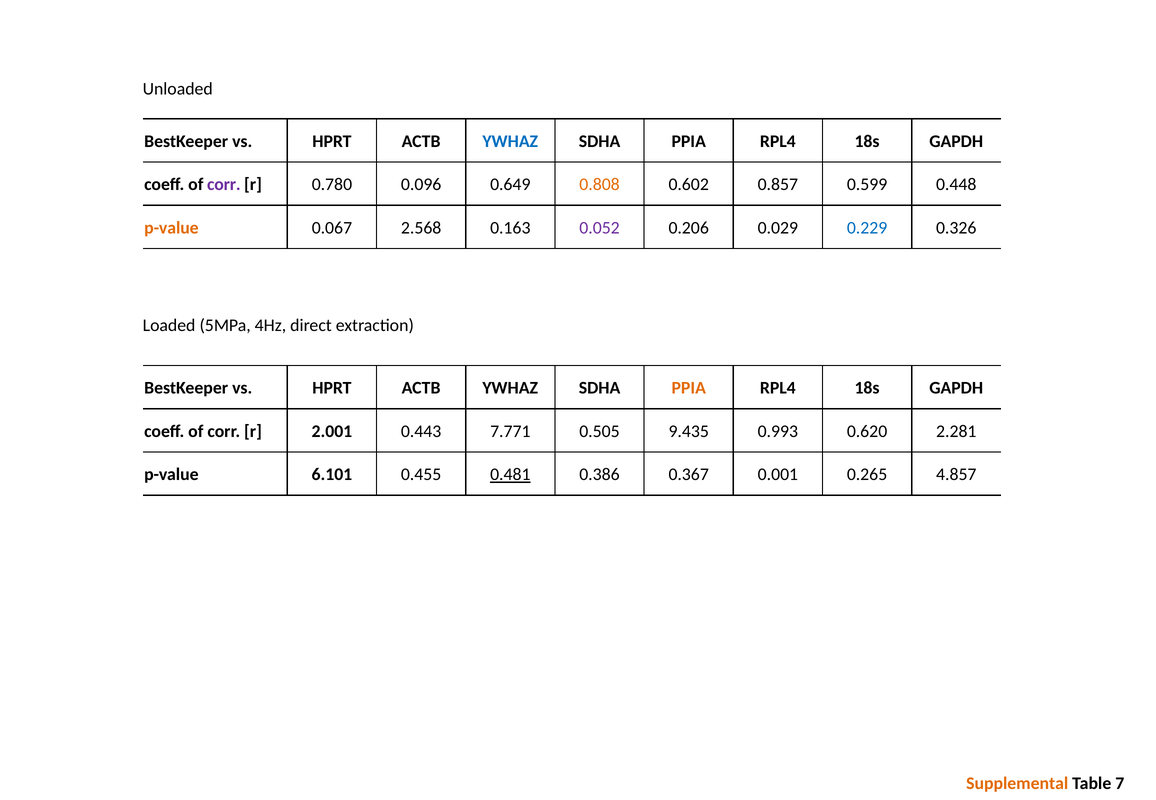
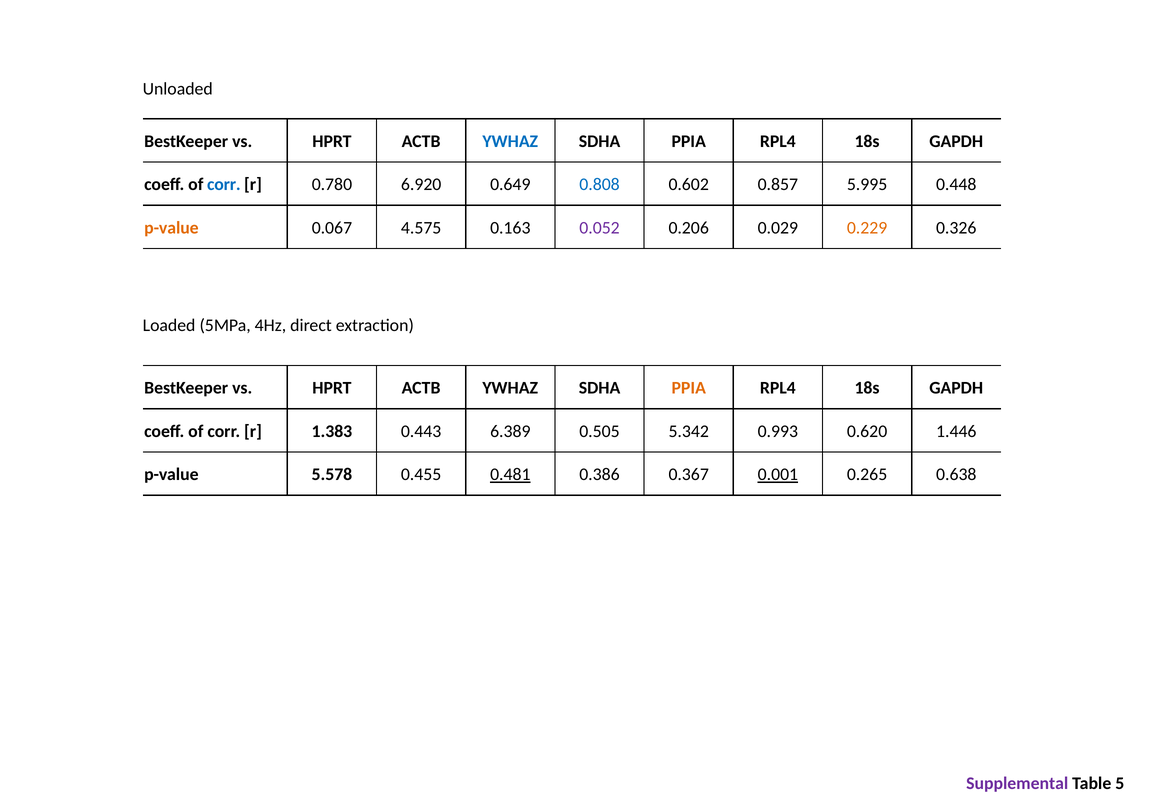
corr at (224, 185) colour: purple -> blue
0.096: 0.096 -> 6.920
0.808 colour: orange -> blue
0.599: 0.599 -> 5.995
2.568: 2.568 -> 4.575
0.229 colour: blue -> orange
2.001: 2.001 -> 1.383
7.771: 7.771 -> 6.389
9.435: 9.435 -> 5.342
2.281: 2.281 -> 1.446
6.101: 6.101 -> 5.578
0.001 underline: none -> present
4.857: 4.857 -> 0.638
Supplemental colour: orange -> purple
7: 7 -> 5
